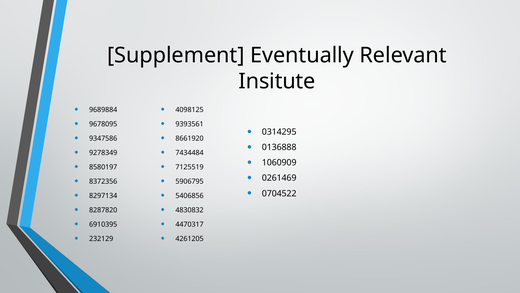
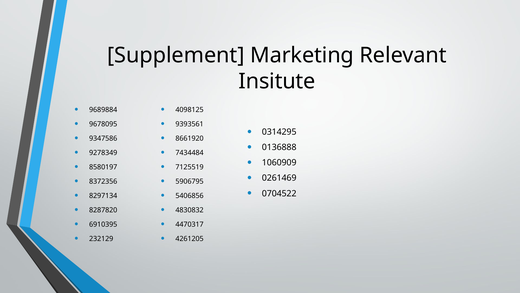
Eventually: Eventually -> Marketing
